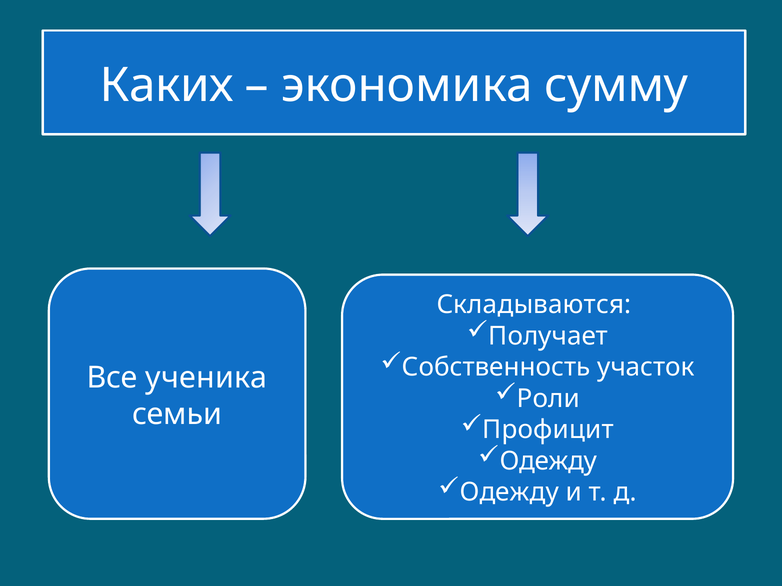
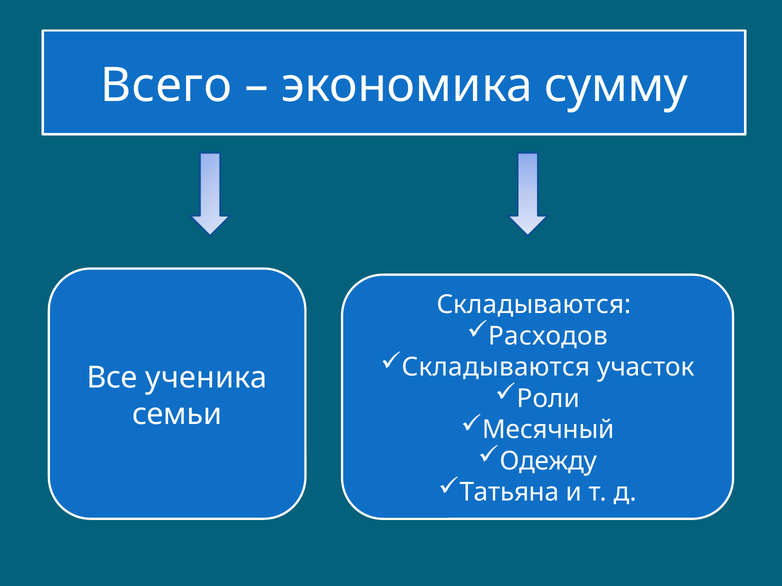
Каких: Каких -> Всего
Получает: Получает -> Расходов
Собственность at (496, 368): Собственность -> Складываются
Профицит: Профицит -> Месячный
Одежду at (509, 493): Одежду -> Татьяна
